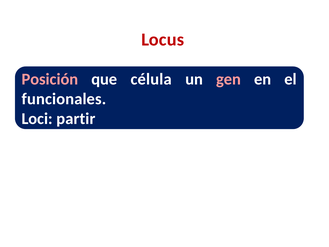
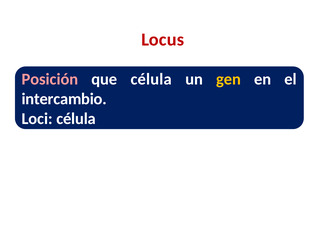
gen colour: pink -> yellow
funcionales: funcionales -> intercambio
Loci partir: partir -> célula
